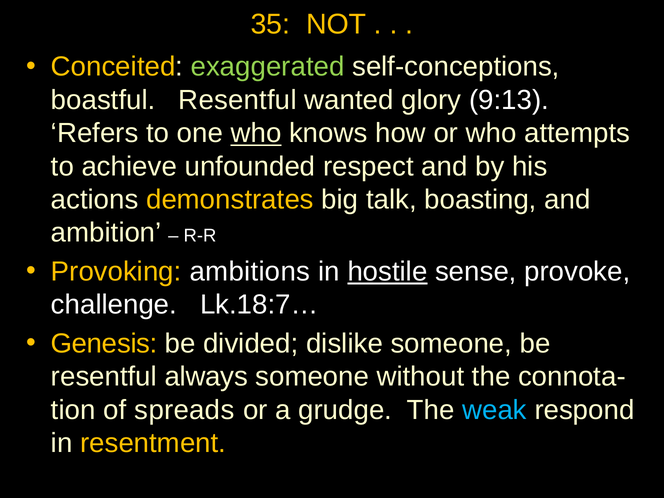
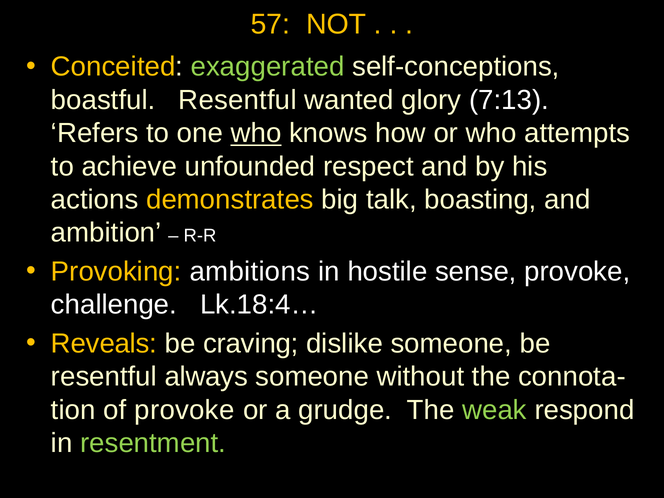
35: 35 -> 57
9:13: 9:13 -> 7:13
hostile underline: present -> none
Lk.18:7…: Lk.18:7… -> Lk.18:4…
Genesis: Genesis -> Reveals
divided: divided -> craving
of spreads: spreads -> provoke
weak colour: light blue -> light green
resentment colour: yellow -> light green
